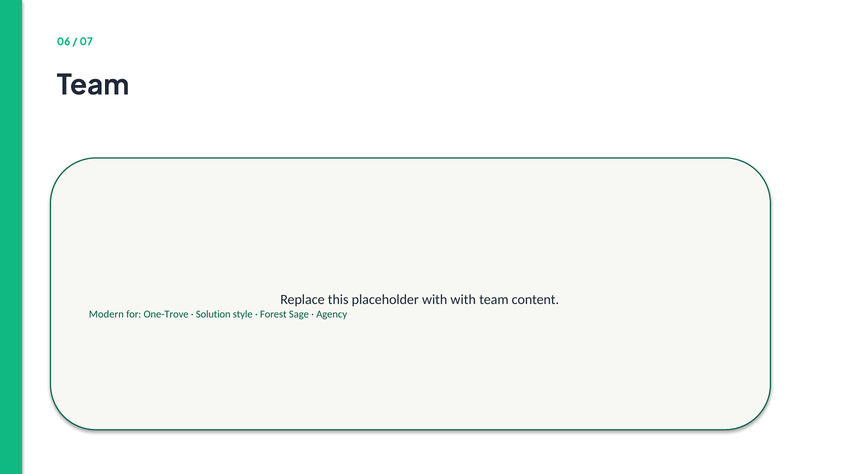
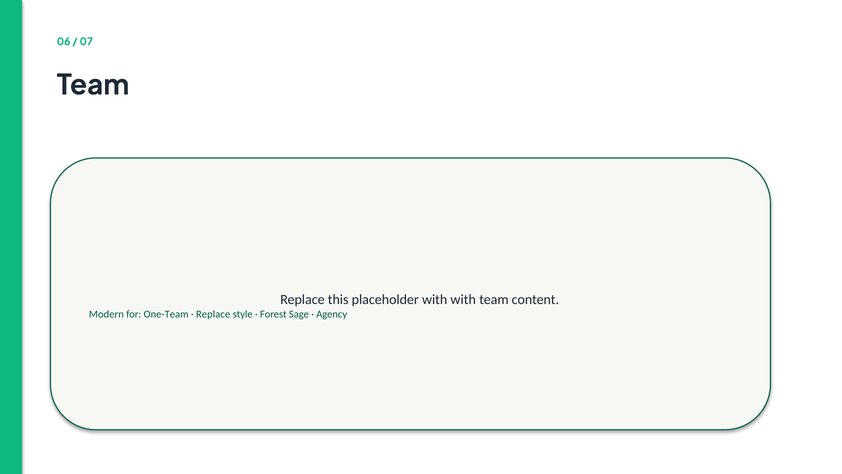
One-Trove: One-Trove -> One-Team
Solution at (213, 314): Solution -> Replace
